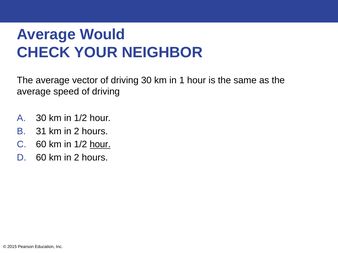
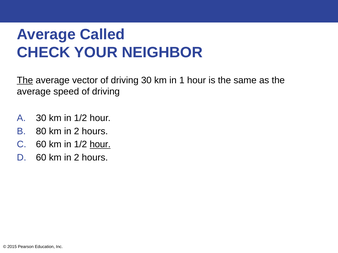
Would: Would -> Called
The at (25, 80) underline: none -> present
31: 31 -> 80
